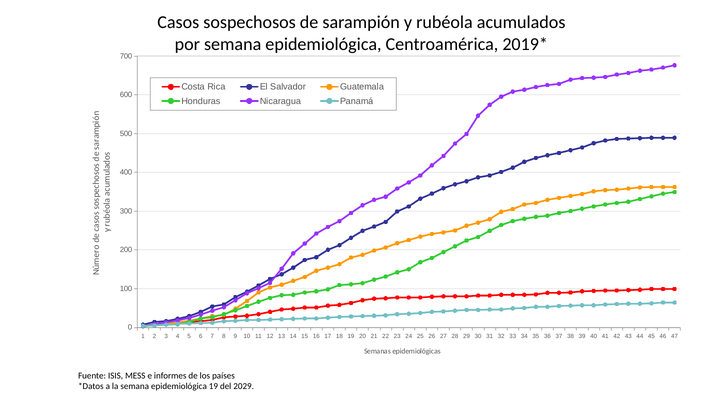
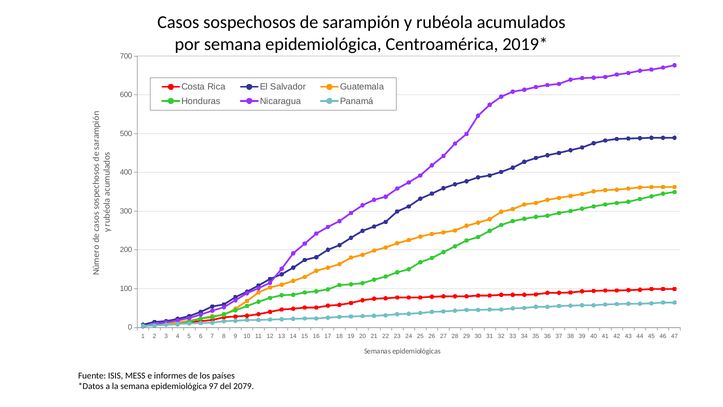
epidemiológica 19: 19 -> 97
2029: 2029 -> 2079
